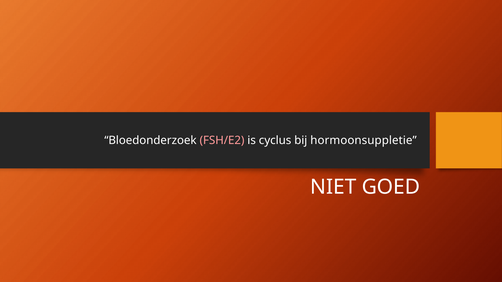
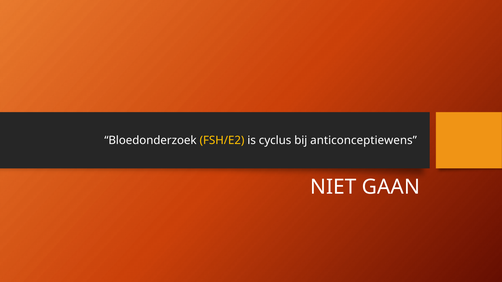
FSH/E2 colour: pink -> yellow
hormoonsuppletie: hormoonsuppletie -> anticonceptiewens
GOED: GOED -> GAAN
